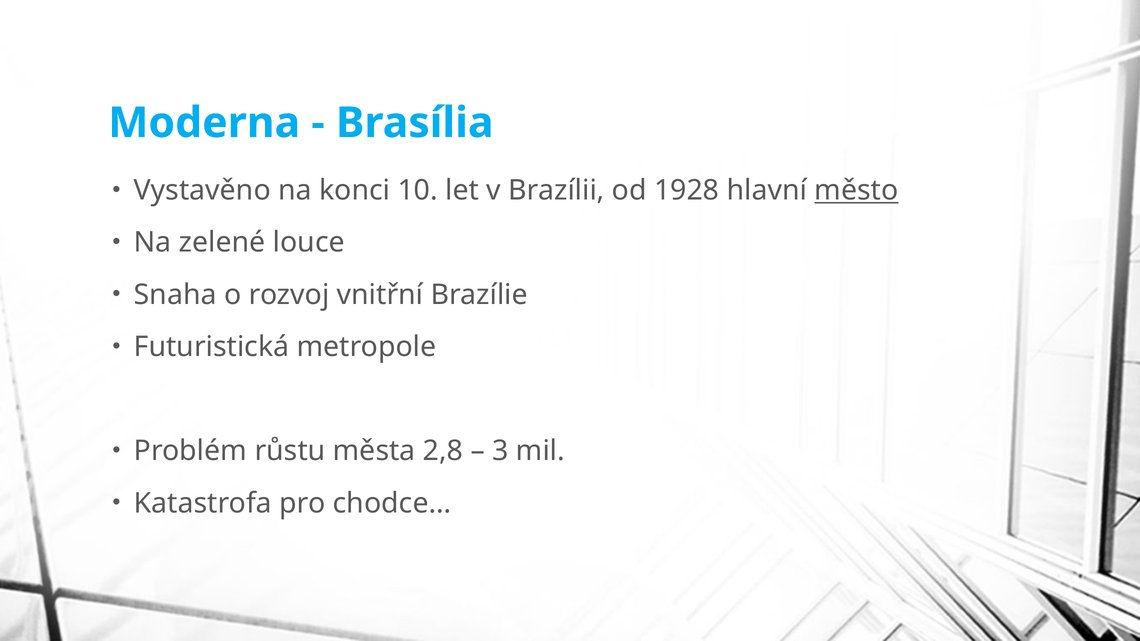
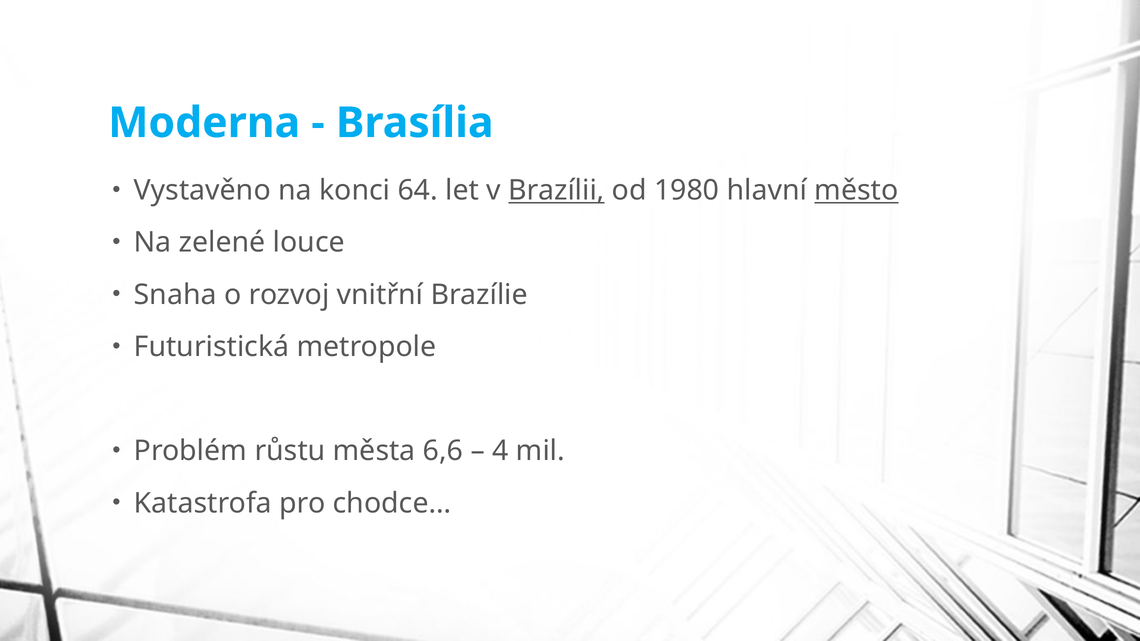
10: 10 -> 64
Brazílii underline: none -> present
1928: 1928 -> 1980
2,8: 2,8 -> 6,6
3: 3 -> 4
